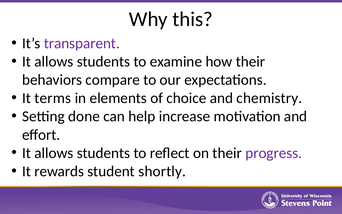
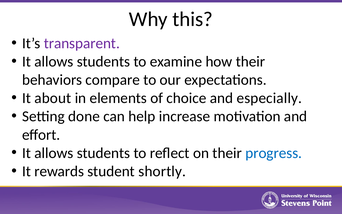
terms: terms -> about
chemistry: chemistry -> especially
progress colour: purple -> blue
